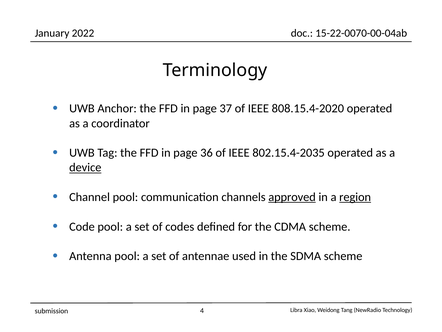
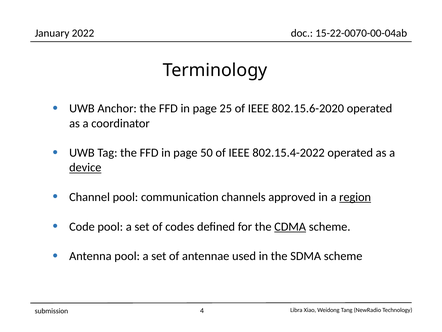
37: 37 -> 25
808.15.4-2020: 808.15.4-2020 -> 802.15.6-2020
36: 36 -> 50
802.15.4-2035: 802.15.4-2035 -> 802.15.4-2022
approved underline: present -> none
CDMA underline: none -> present
